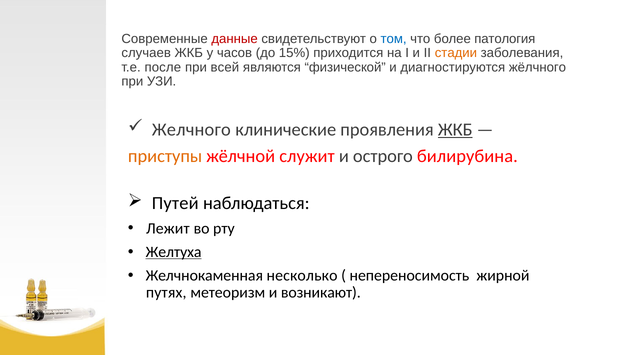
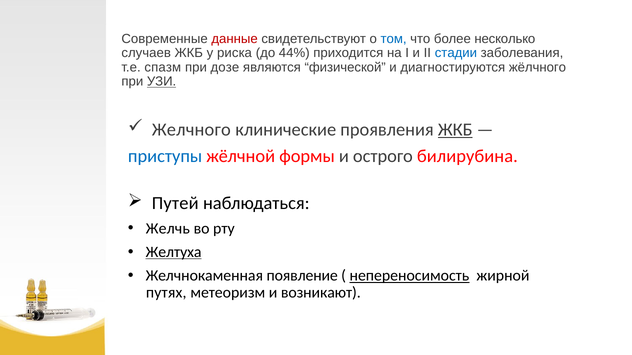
патология: патология -> несколько
часов: часов -> риска
15%: 15% -> 44%
стадии colour: orange -> blue
после: после -> спазм
всей: всей -> дозе
УЗИ underline: none -> present
приступы colour: orange -> blue
служит: служит -> формы
Лежит: Лежит -> Желчь
несколько: несколько -> появление
непереносимость underline: none -> present
